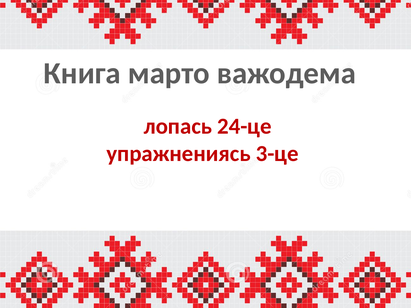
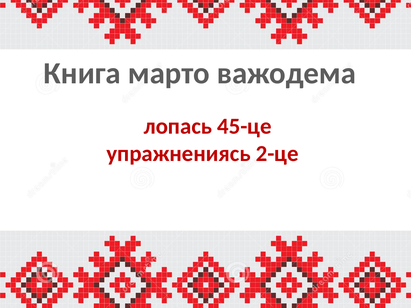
24-це: 24-це -> 45-це
3-це: 3-це -> 2-це
